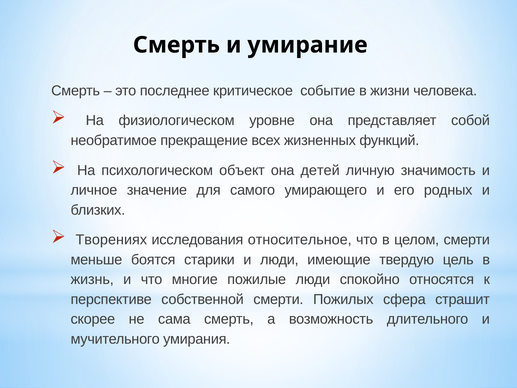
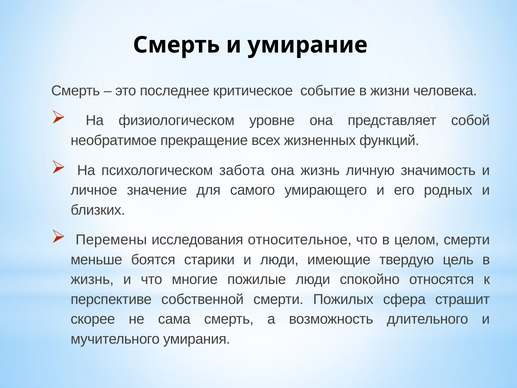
объект: объект -> забота
она детей: детей -> жизнь
Творениях: Творениях -> Перемены
